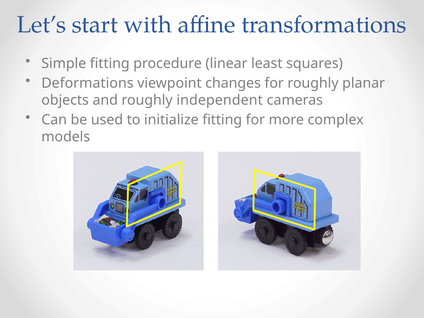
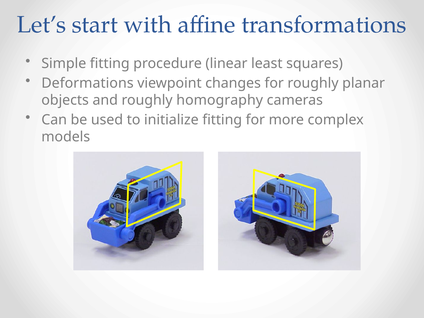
independent: independent -> homography
